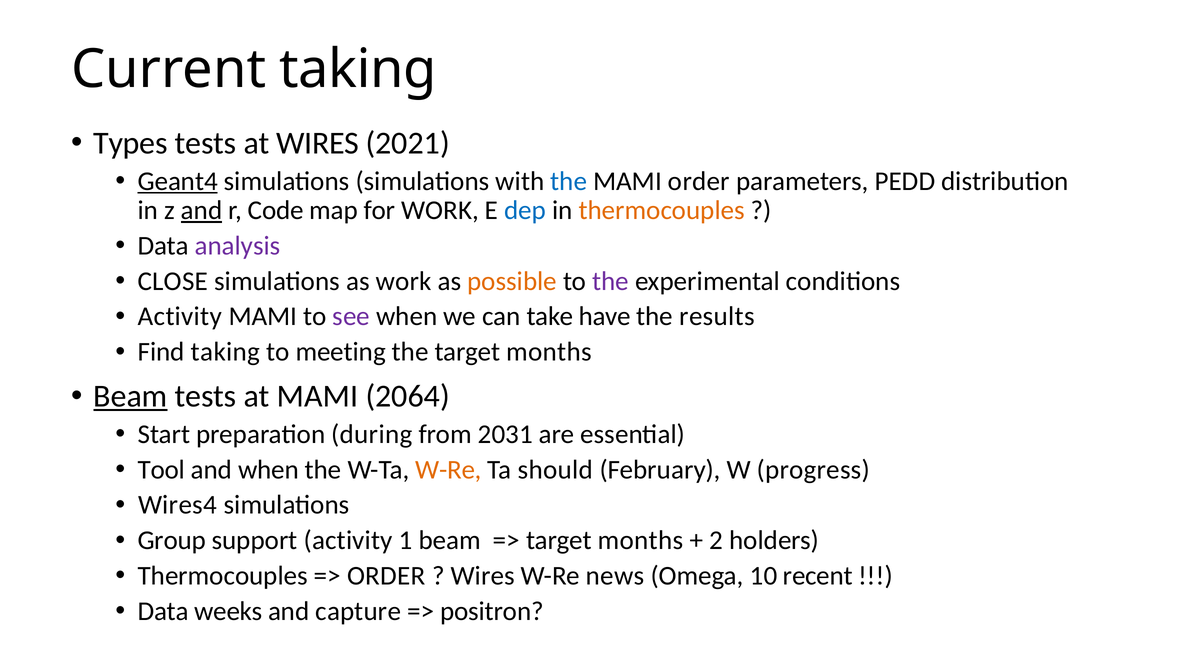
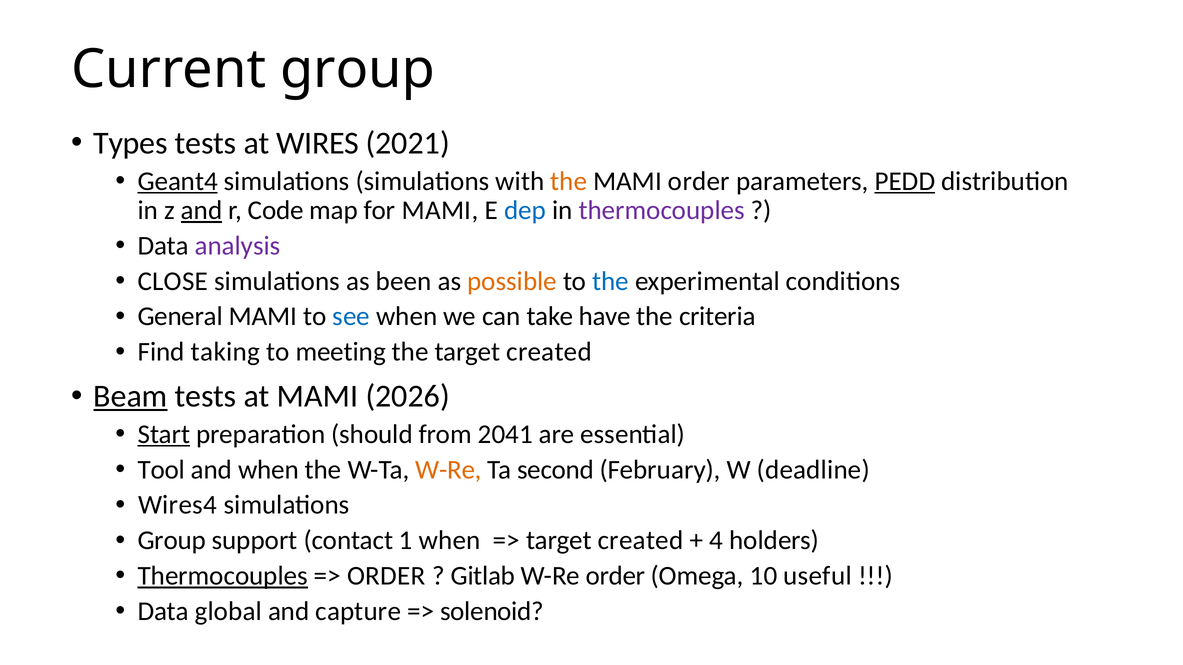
Current taking: taking -> group
the at (569, 181) colour: blue -> orange
PEDD underline: none -> present
for WORK: WORK -> MAMI
thermocouples at (662, 210) colour: orange -> purple
as work: work -> been
the at (611, 281) colour: purple -> blue
Activity at (180, 317): Activity -> General
see colour: purple -> blue
results: results -> criteria
the target months: months -> created
2064: 2064 -> 2026
Start underline: none -> present
during: during -> should
2031: 2031 -> 2041
should: should -> second
progress: progress -> deadline
support activity: activity -> contact
1 beam: beam -> when
months at (641, 541): months -> created
2: 2 -> 4
Thermocouples at (223, 576) underline: none -> present
Wires at (483, 576): Wires -> Gitlab
W-Re news: news -> order
recent: recent -> useful
weeks: weeks -> global
positron: positron -> solenoid
